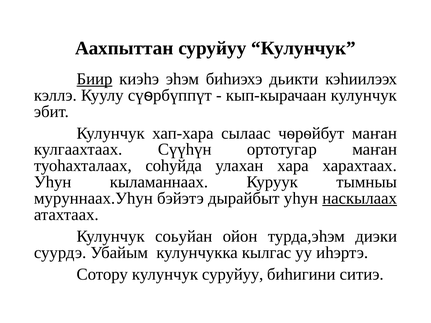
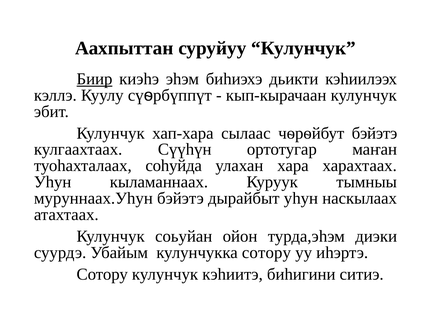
чѳрѳйбут маҥан: маҥан -> бэйэтэ
наскылаах underline: present -> none
кулунчукка кылгас: кылгас -> сотору
кулунчук суруйуу: суруйуу -> кэhиитэ
